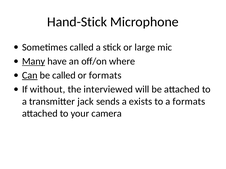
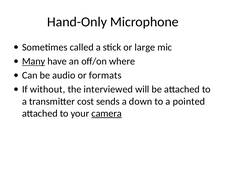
Hand-Stick: Hand-Stick -> Hand-Only
Can underline: present -> none
be called: called -> audio
jack: jack -> cost
exists: exists -> down
a formats: formats -> pointed
camera underline: none -> present
